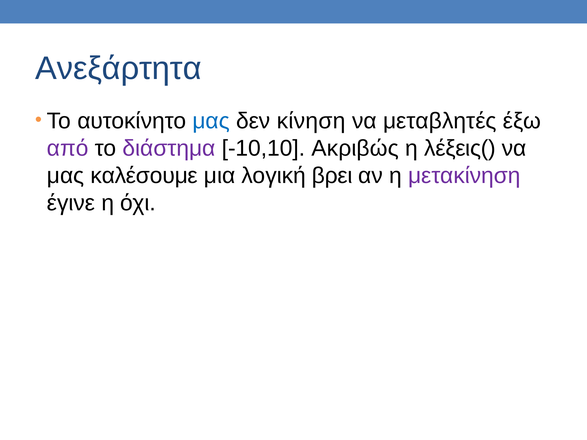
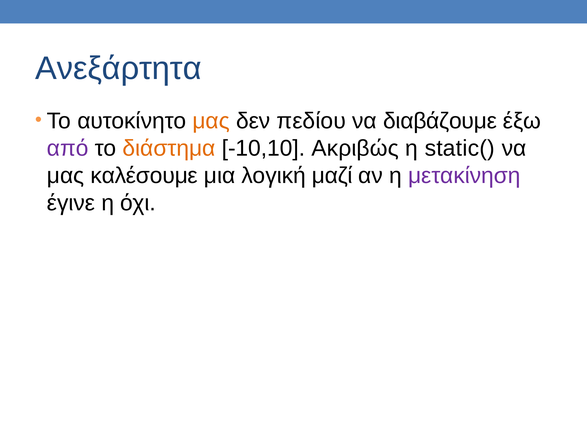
μας at (211, 121) colour: blue -> orange
κίνηση: κίνηση -> πεδίου
μεταβλητές: μεταβλητές -> διαβάζουμε
διάστημα colour: purple -> orange
λέξεις(: λέξεις( -> static(
βρει: βρει -> μαζί
